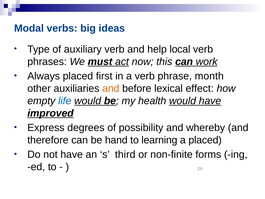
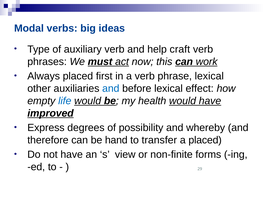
local: local -> craft
phrase month: month -> lexical
and at (111, 88) colour: orange -> blue
learning: learning -> transfer
third: third -> view
